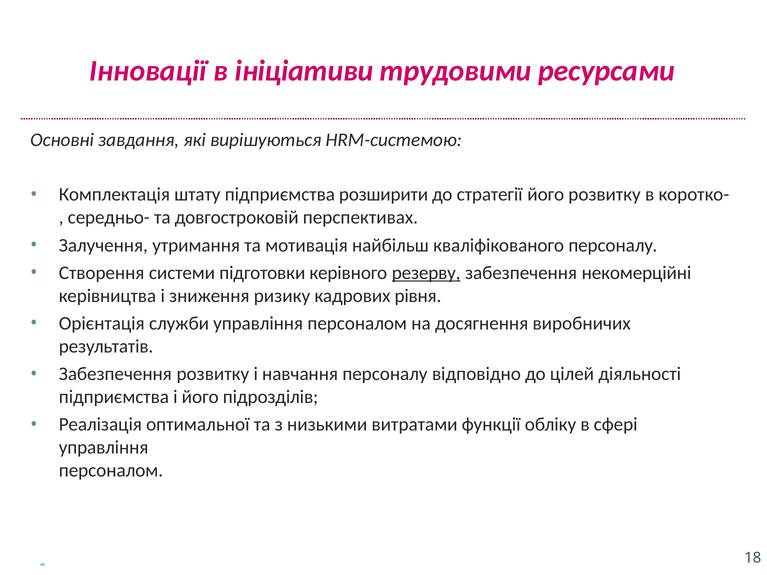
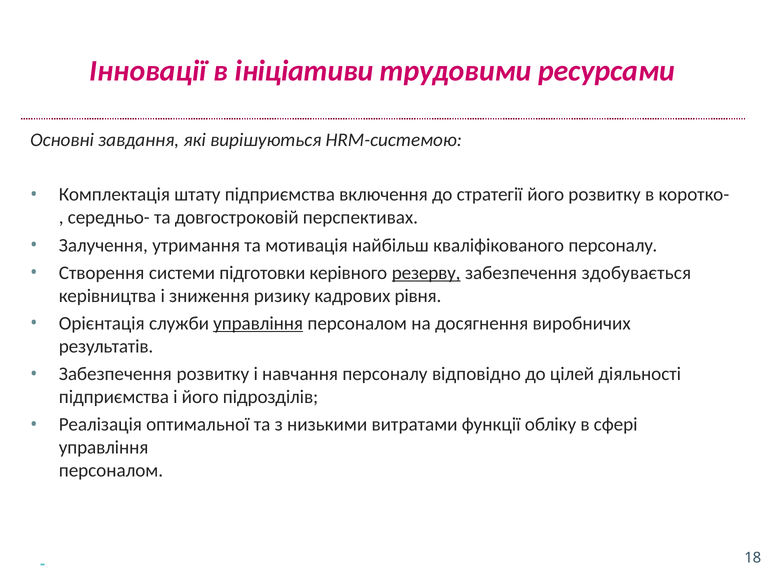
розширити: розширити -> включення
некомерційні: некомерційні -> здобувається
управління at (258, 324) underline: none -> present
